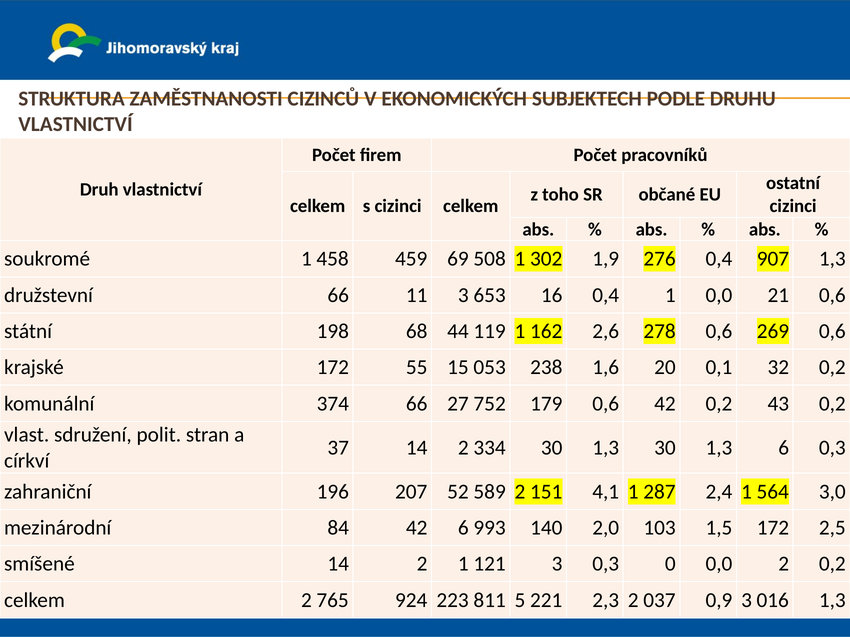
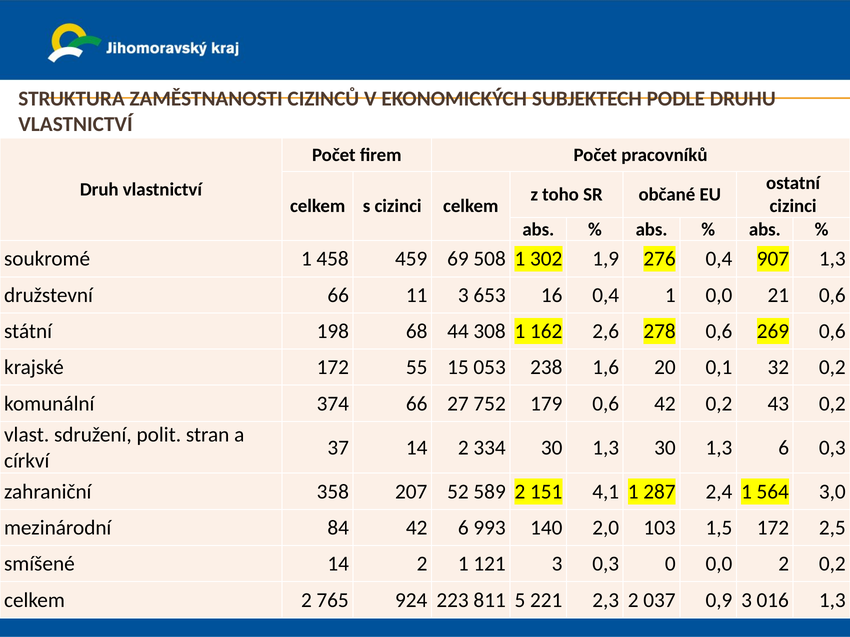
119: 119 -> 308
196: 196 -> 358
